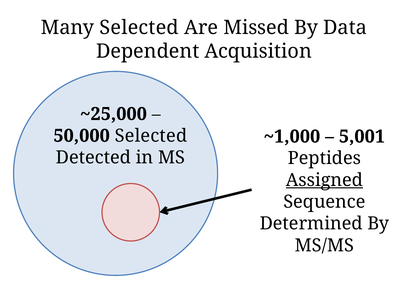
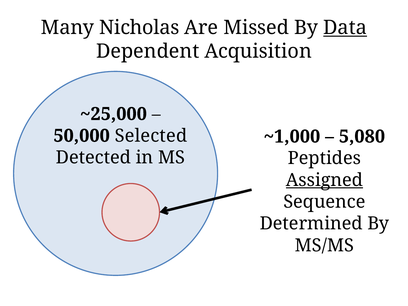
Many Selected: Selected -> Nicholas
Data underline: none -> present
5,001: 5,001 -> 5,080
